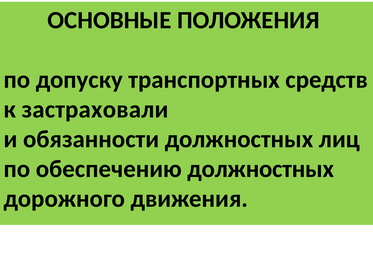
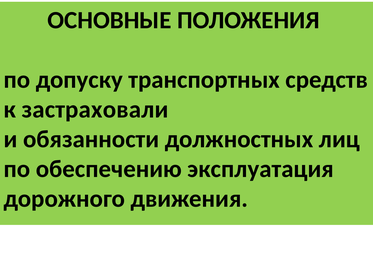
обеспечению должностных: должностных -> эксплуатация
